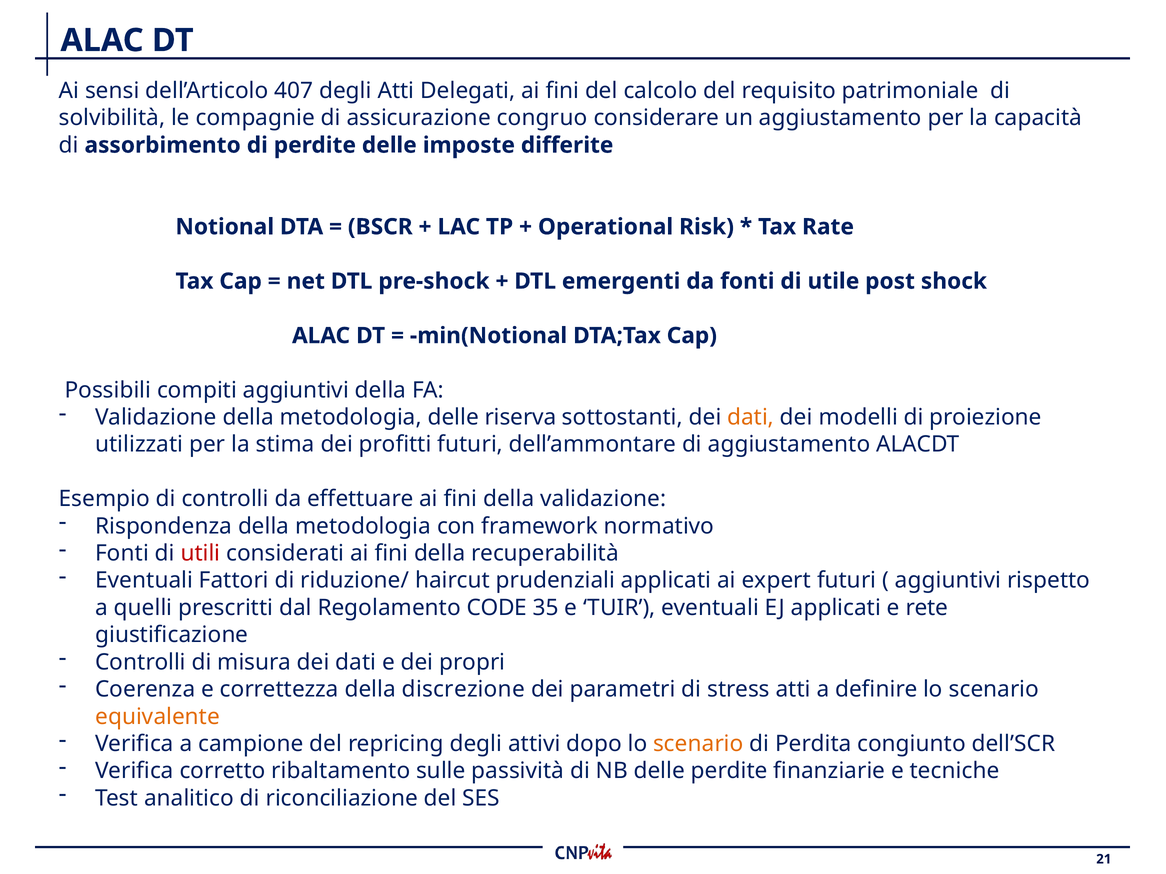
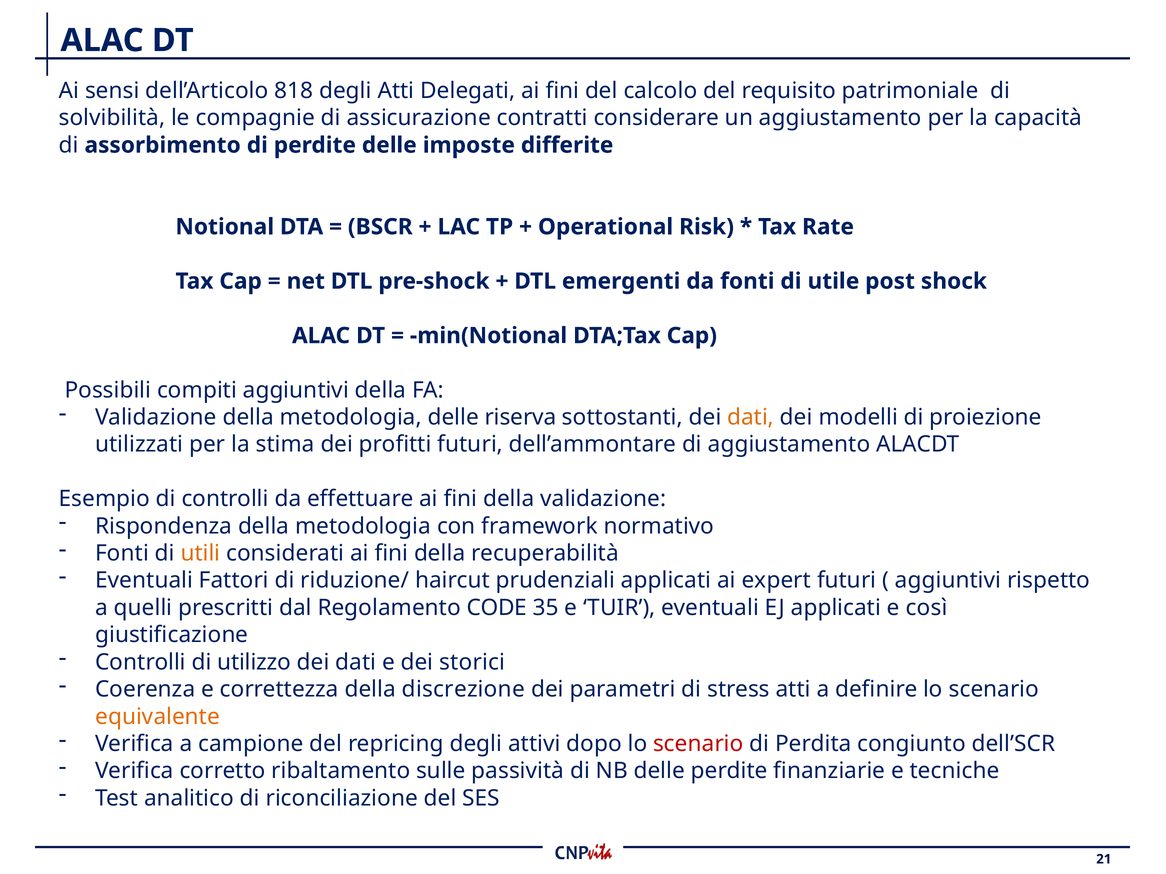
407: 407 -> 818
congruo: congruo -> contratti
utili colour: red -> orange
rete: rete -> così
misura: misura -> utilizzo
propri: propri -> storici
scenario at (698, 744) colour: orange -> red
